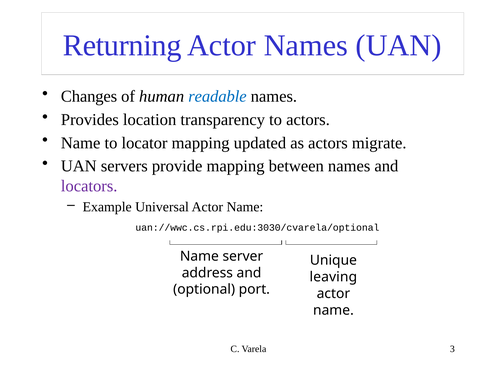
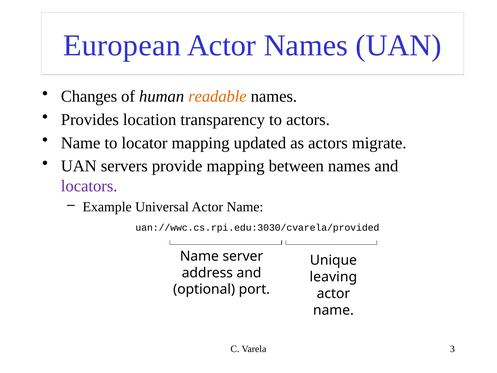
Returning: Returning -> European
readable colour: blue -> orange
uan://wwc.cs.rpi.edu:3030/cvarela/optional: uan://wwc.cs.rpi.edu:3030/cvarela/optional -> uan://wwc.cs.rpi.edu:3030/cvarela/provided
